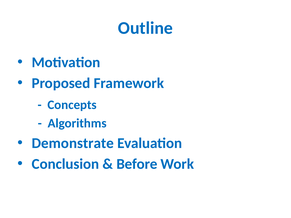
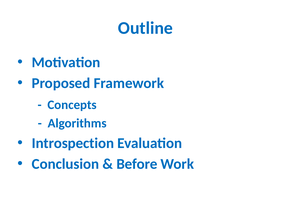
Demonstrate: Demonstrate -> Introspection
